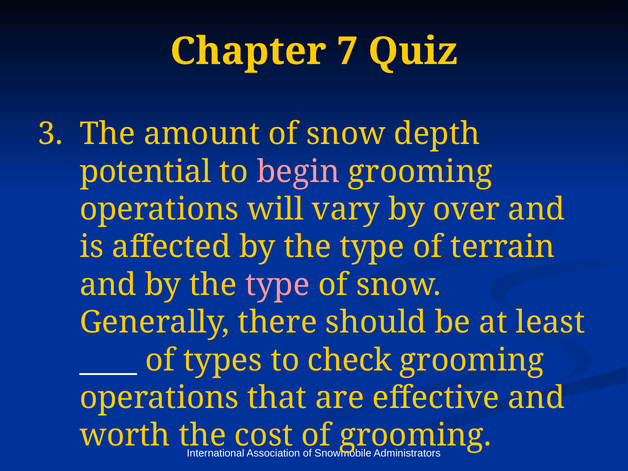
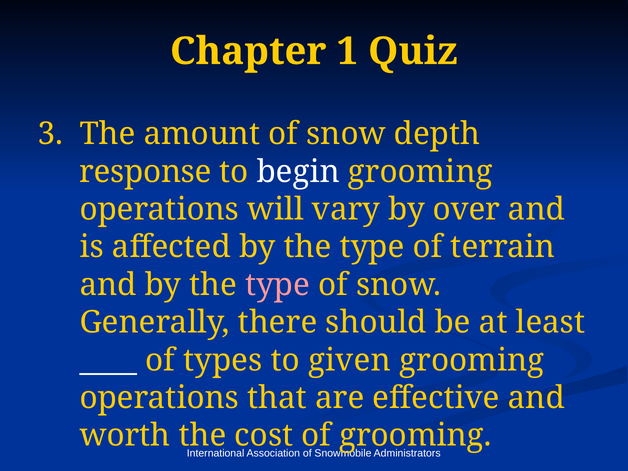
7: 7 -> 1
potential: potential -> response
begin colour: pink -> white
check: check -> given
